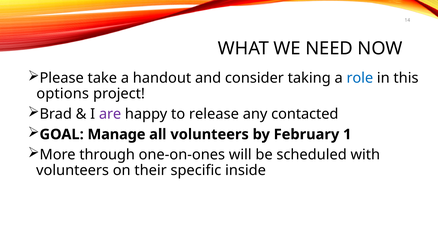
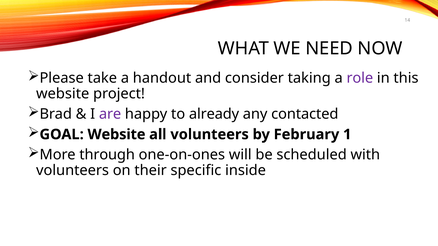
role colour: blue -> purple
options at (63, 94): options -> website
release: release -> already
GOAL Manage: Manage -> Website
